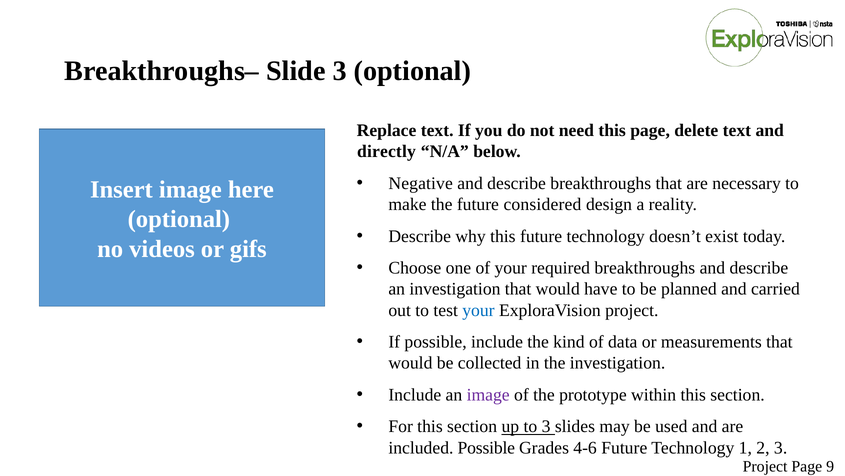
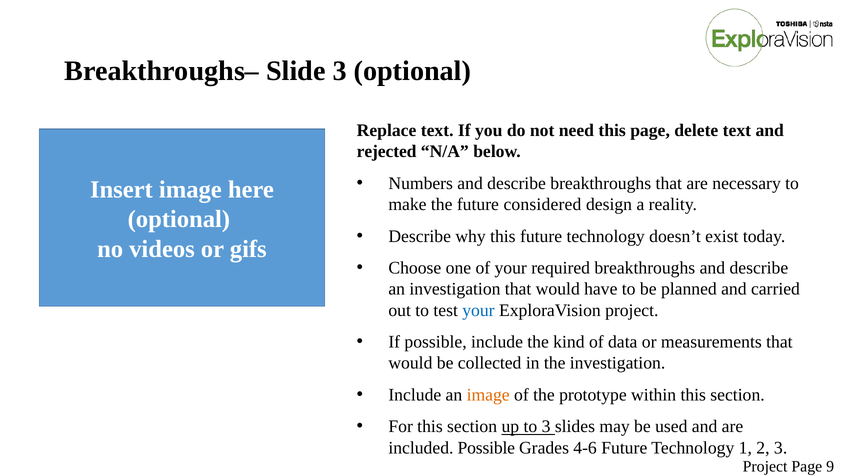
directly: directly -> rejected
Negative: Negative -> Numbers
image at (488, 394) colour: purple -> orange
